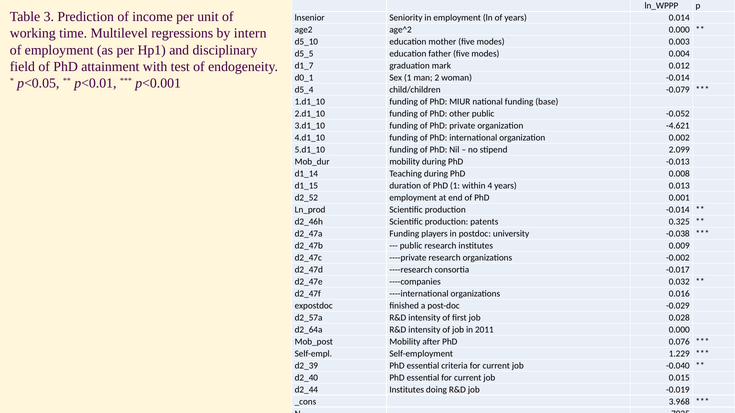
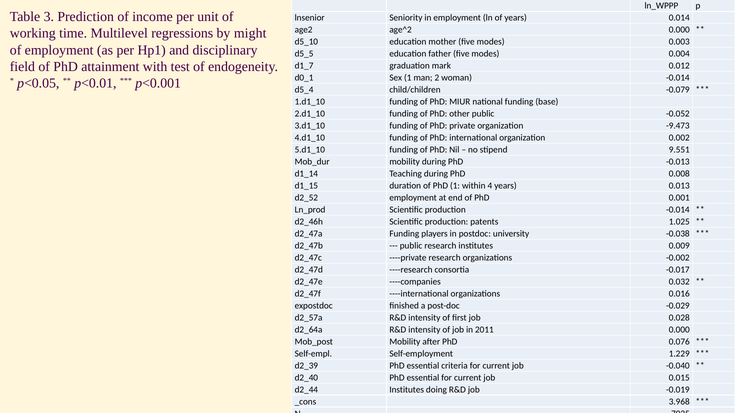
intern: intern -> might
-4.621: -4.621 -> -9.473
2.099: 2.099 -> 9.551
0.325: 0.325 -> 1.025
